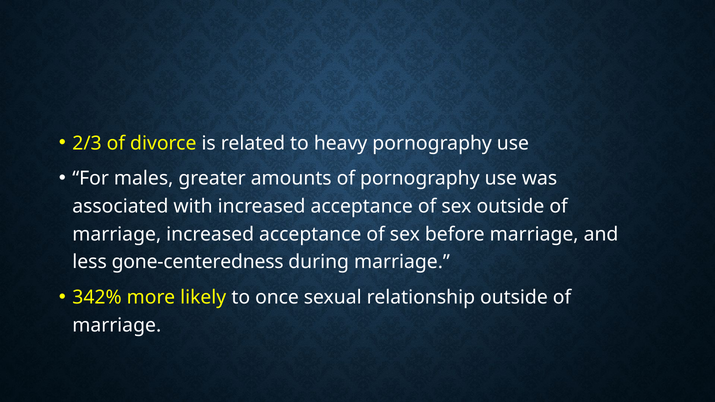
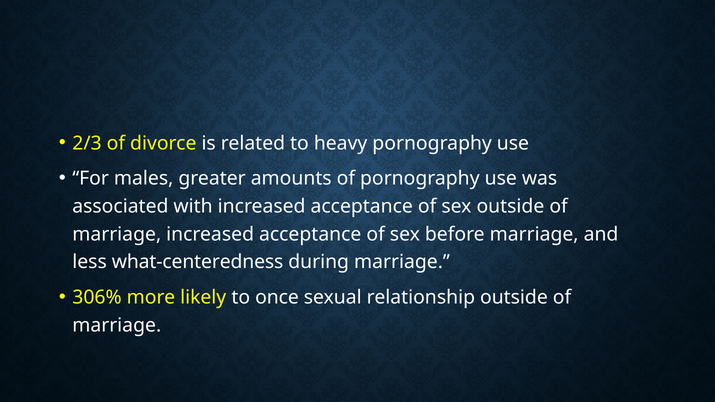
gone-centeredness: gone-centeredness -> what-centeredness
342%: 342% -> 306%
